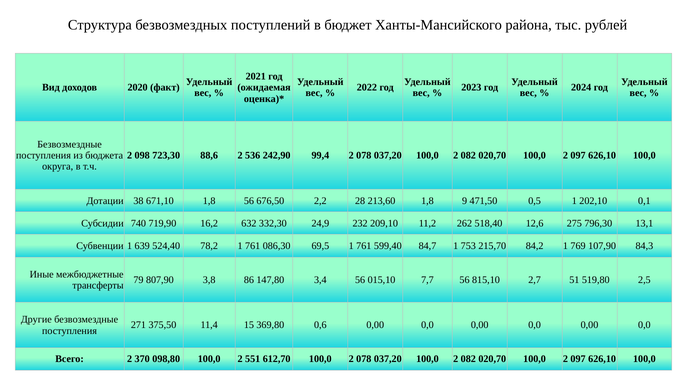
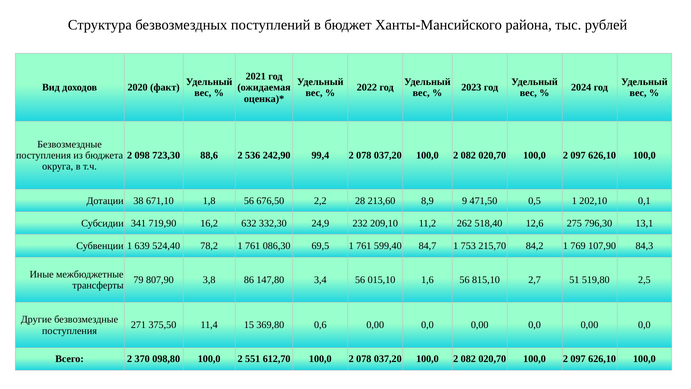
213,60 1,8: 1,8 -> 8,9
740: 740 -> 341
7,7: 7,7 -> 1,6
